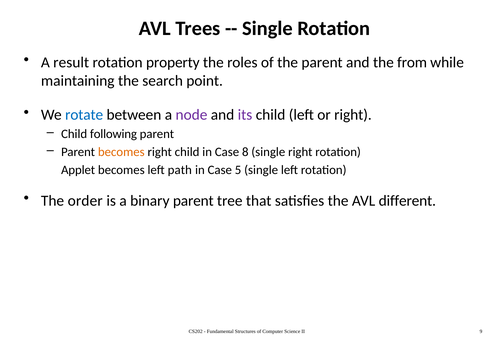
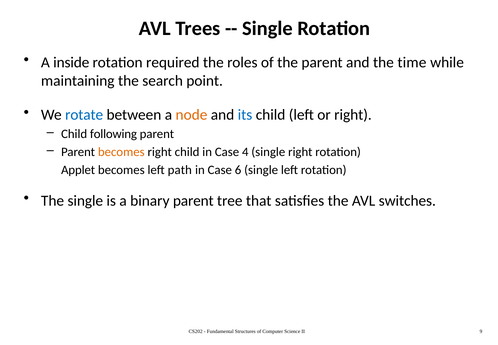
result: result -> inside
property: property -> required
from: from -> time
node colour: purple -> orange
its colour: purple -> blue
8: 8 -> 4
5: 5 -> 6
The order: order -> single
different: different -> switches
